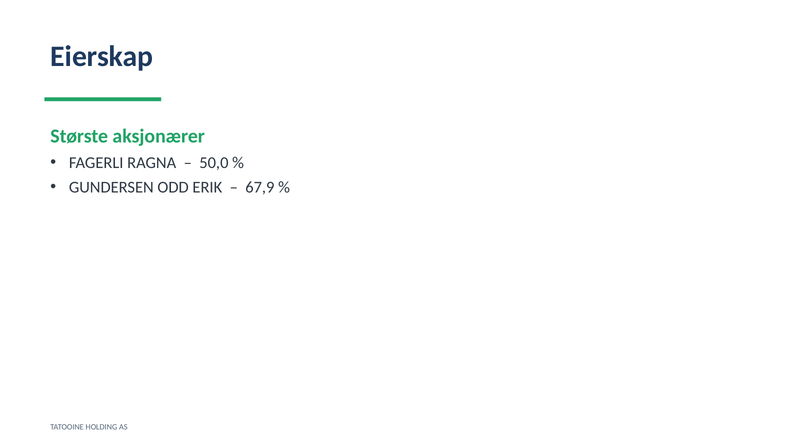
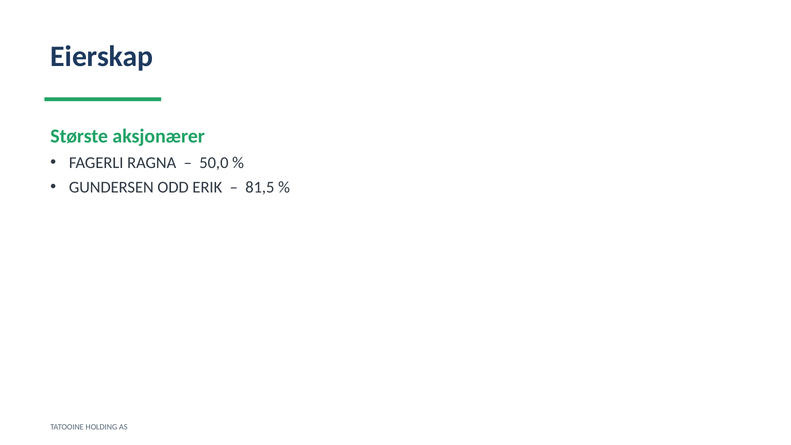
67,9: 67,9 -> 81,5
